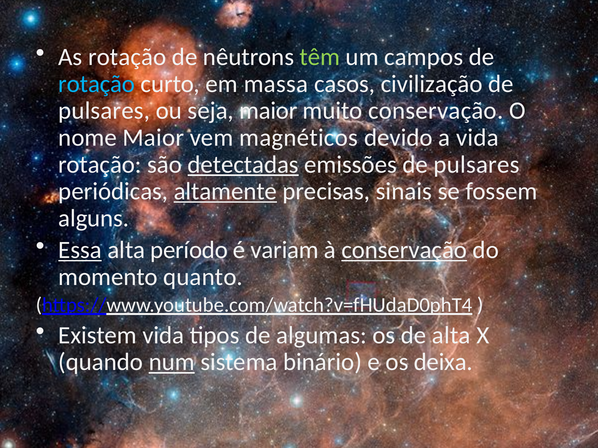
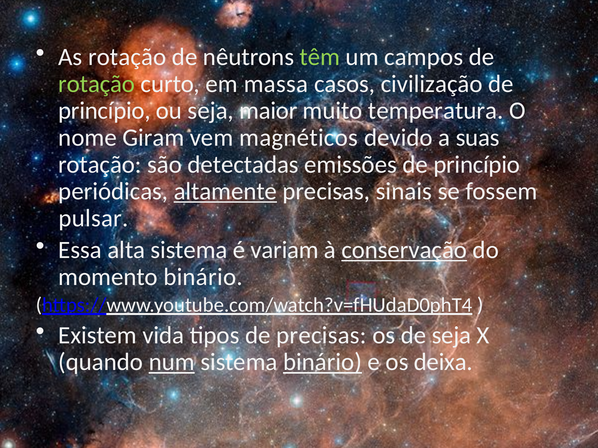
rotação at (97, 84) colour: light blue -> light green
pulsares at (104, 111): pulsares -> princípio
muito conservação: conservação -> temperatura
nome Maior: Maior -> Giram
a vida: vida -> suas
detectadas underline: present -> none
emissões de pulsares: pulsares -> princípio
alguns: alguns -> pulsar
Essa underline: present -> none
alta período: período -> sistema
momento quanto: quanto -> binário
de algumas: algumas -> precisas
de alta: alta -> seja
binário at (322, 363) underline: none -> present
